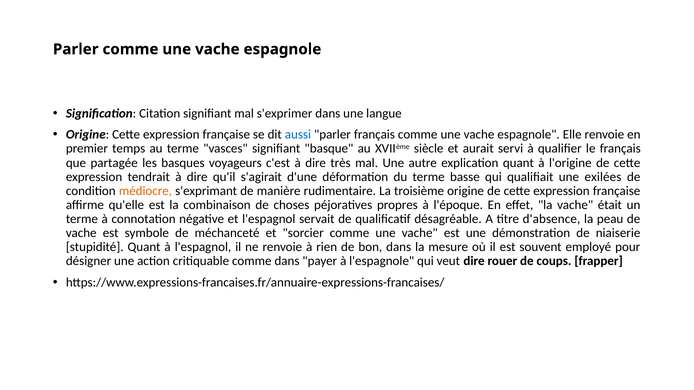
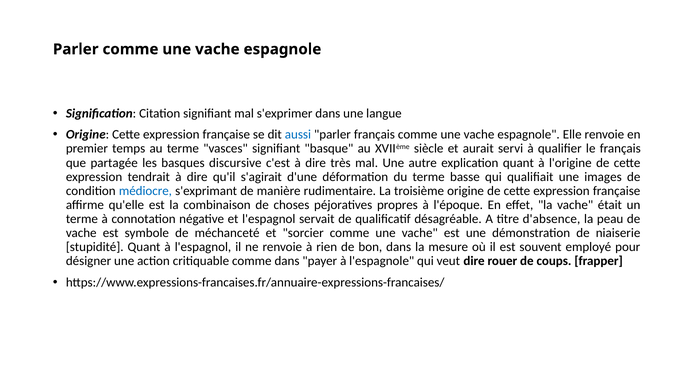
voyageurs: voyageurs -> discursive
exilées: exilées -> images
médiocre colour: orange -> blue
